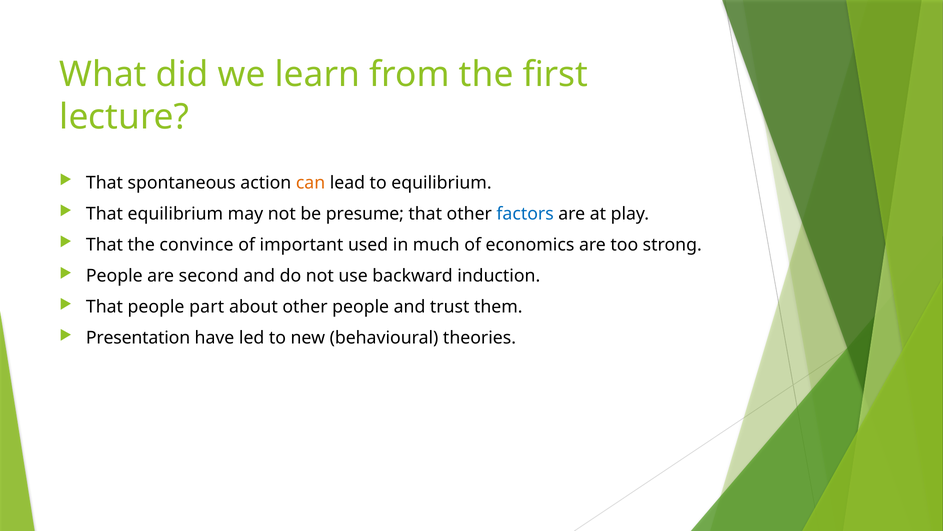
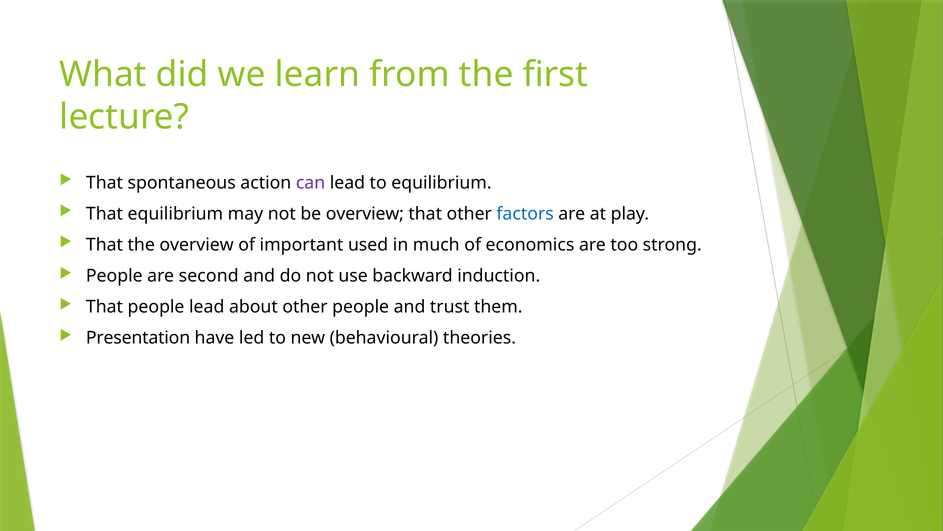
can colour: orange -> purple
be presume: presume -> overview
the convince: convince -> overview
people part: part -> lead
